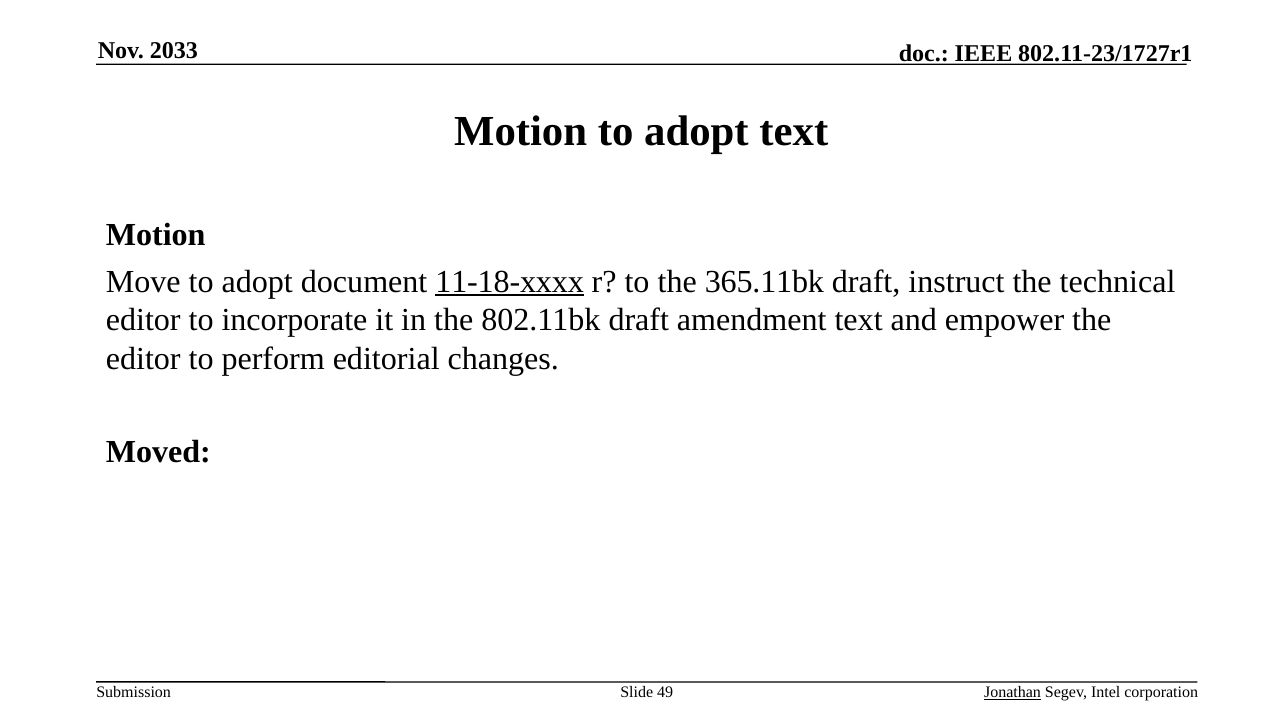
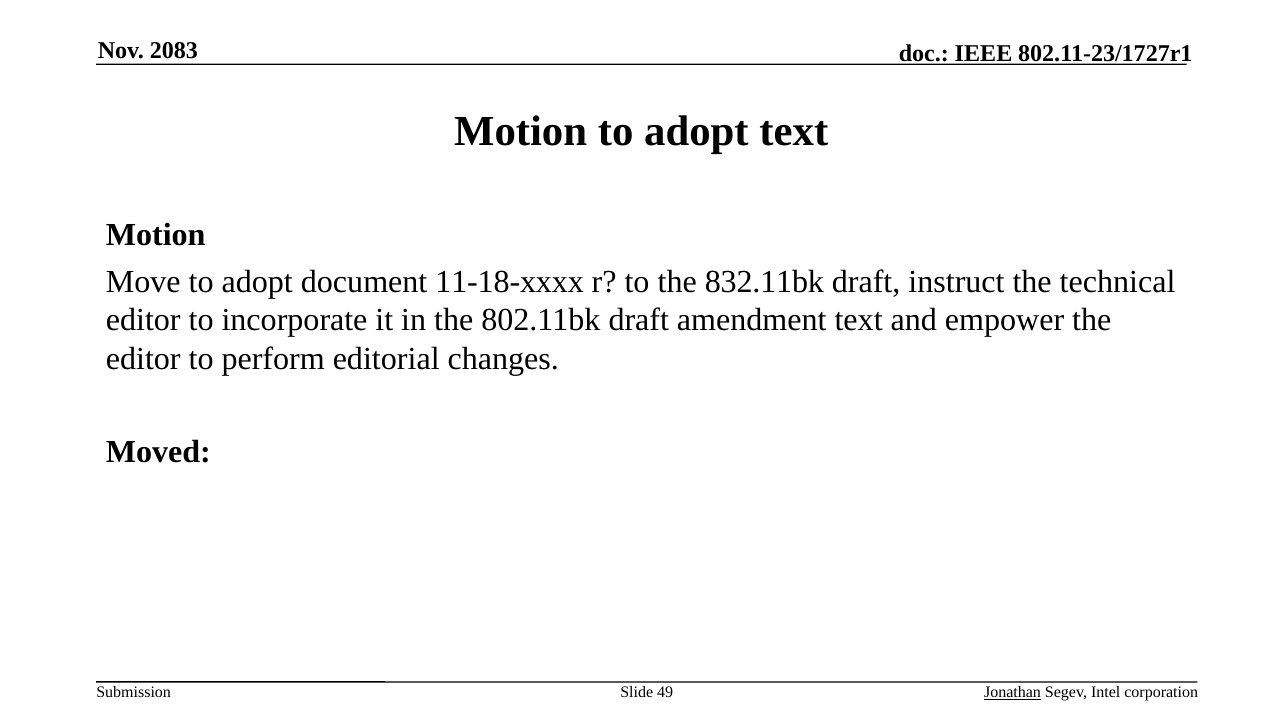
2033: 2033 -> 2083
11-18-xxxx underline: present -> none
365.11bk: 365.11bk -> 832.11bk
